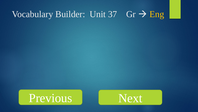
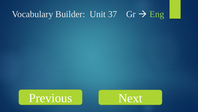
Eng colour: yellow -> light green
